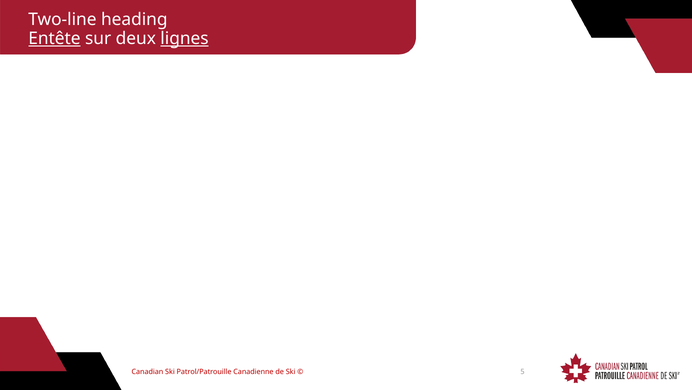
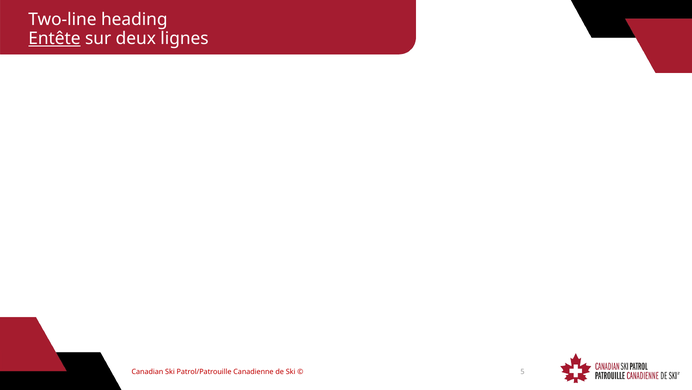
lignes underline: present -> none
